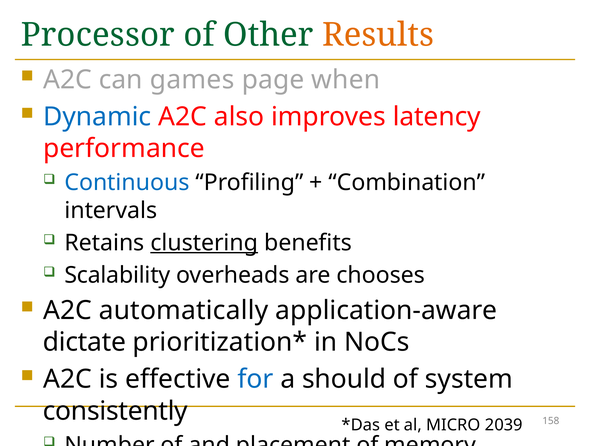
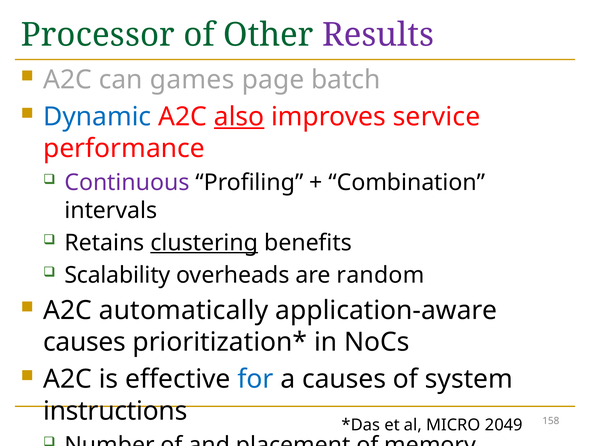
Results colour: orange -> purple
when: when -> batch
also underline: none -> present
latency: latency -> service
Continuous colour: blue -> purple
chooses: chooses -> random
dictate at (84, 342): dictate -> causes
a should: should -> causes
consistently: consistently -> instructions
2039: 2039 -> 2049
